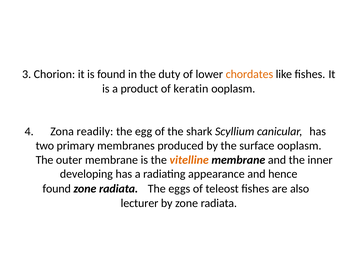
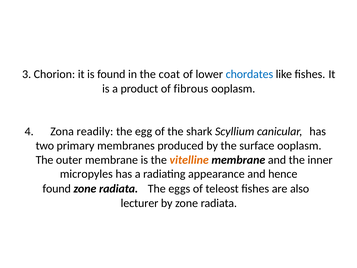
duty: duty -> coat
chordates colour: orange -> blue
keratin: keratin -> fibrous
developing: developing -> micropyles
